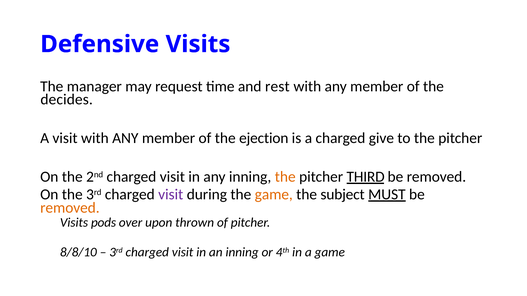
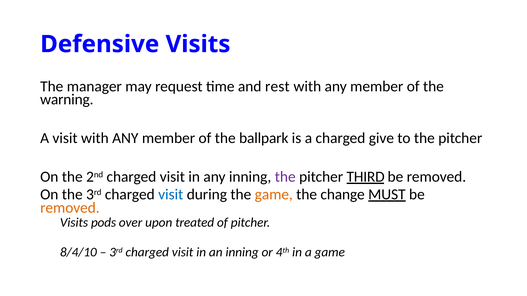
decides: decides -> warning
ejection: ejection -> ballpark
the at (285, 177) colour: orange -> purple
visit at (171, 195) colour: purple -> blue
subject: subject -> change
thrown: thrown -> treated
8/8/10: 8/8/10 -> 8/4/10
